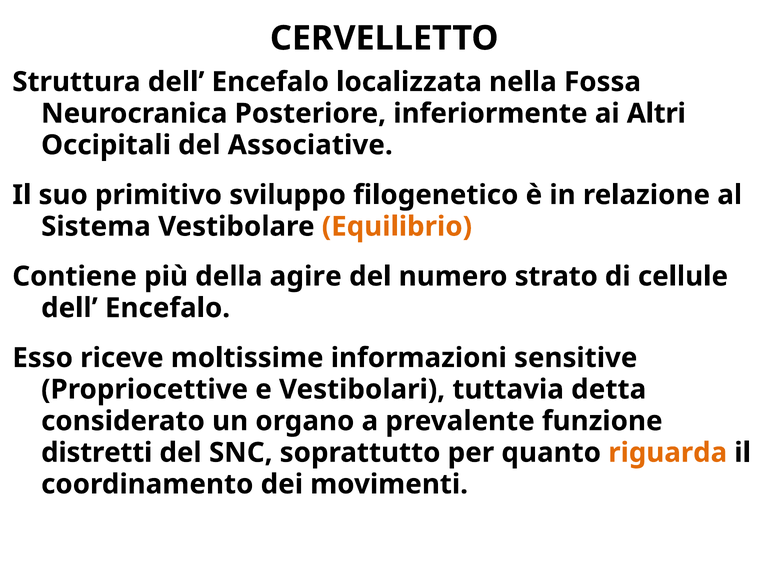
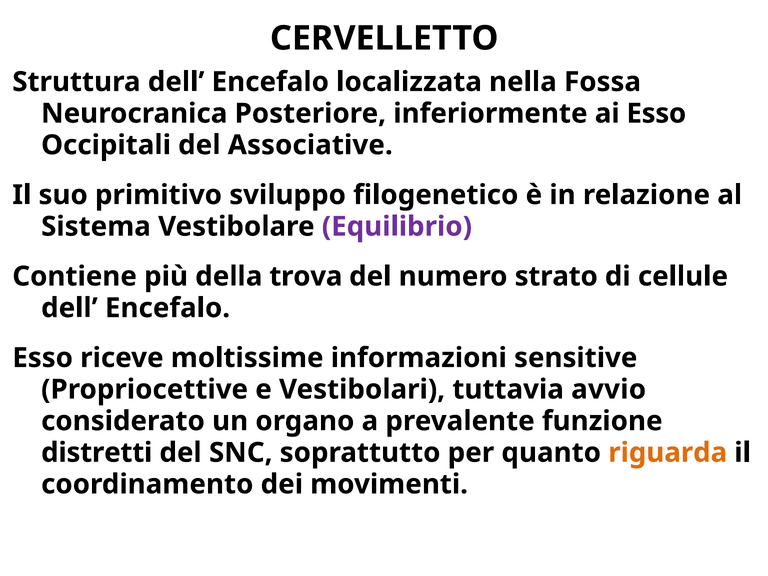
ai Altri: Altri -> Esso
Equilibrio colour: orange -> purple
agire: agire -> trova
detta: detta -> avvio
